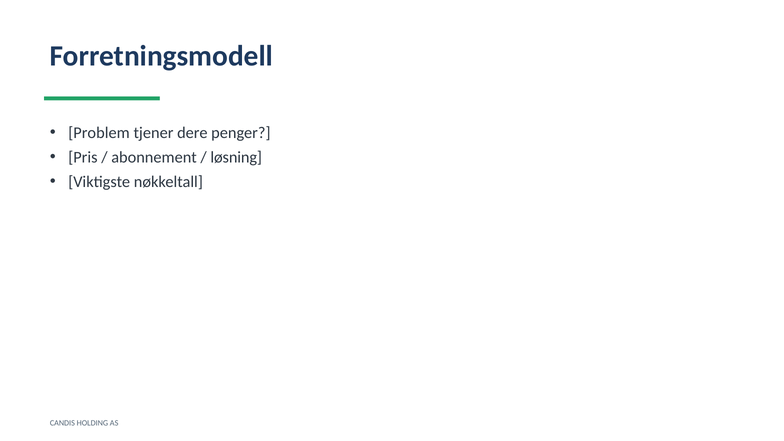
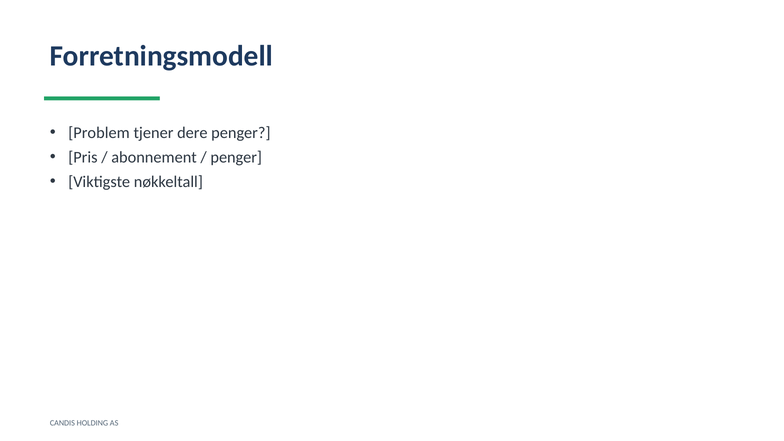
løsning at (236, 157): løsning -> penger
